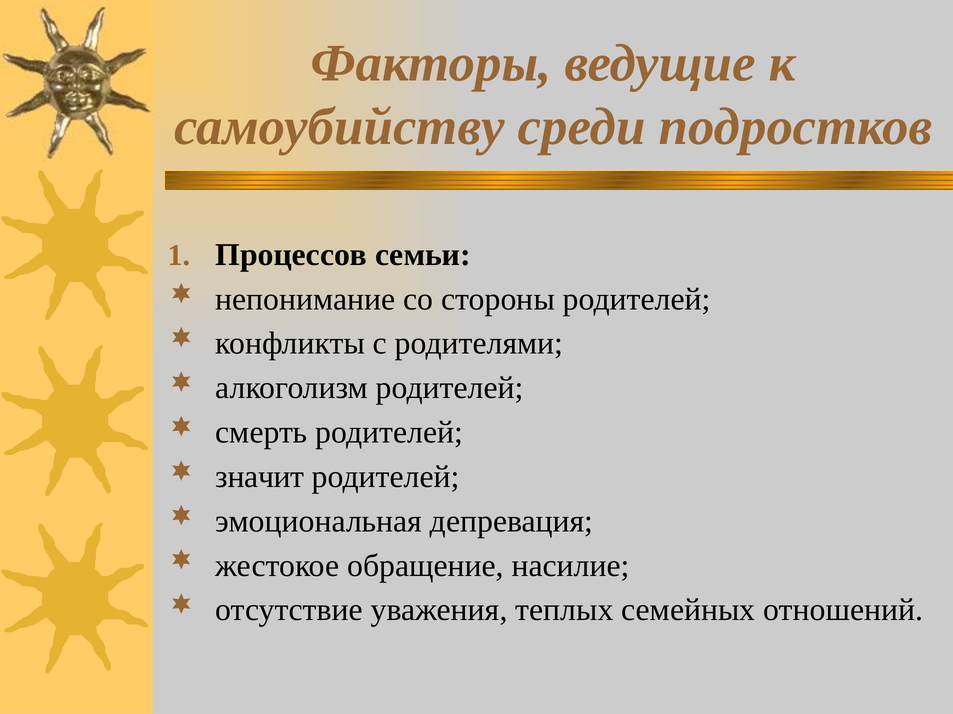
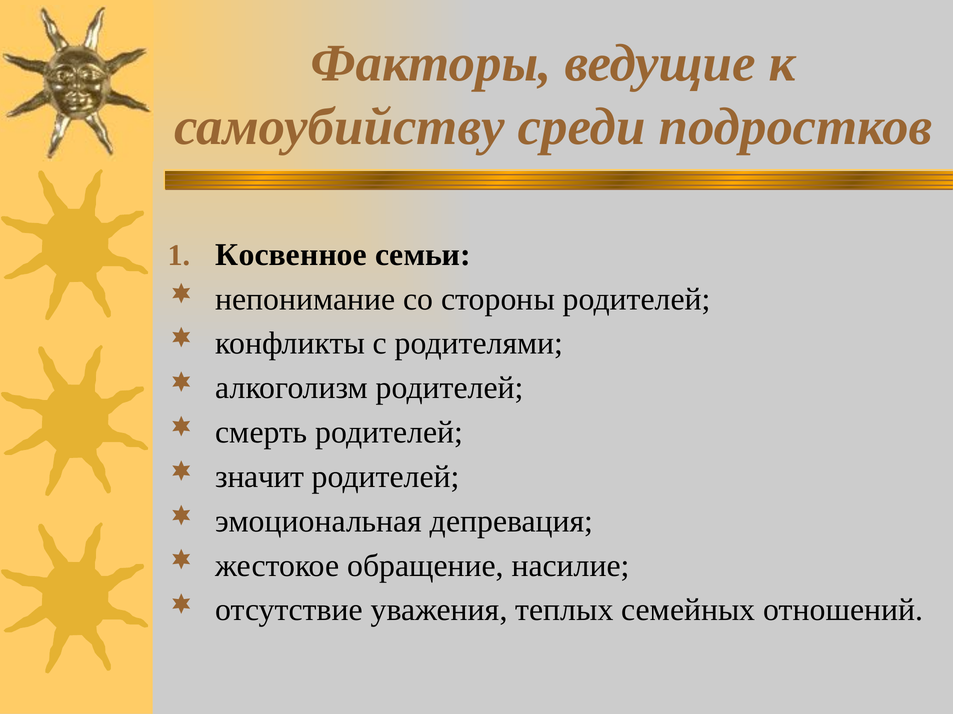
Процессов: Процессов -> Косвенное
